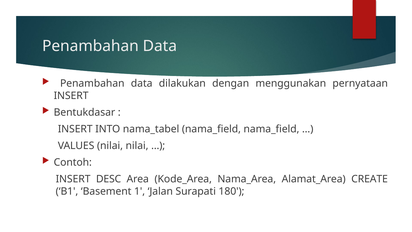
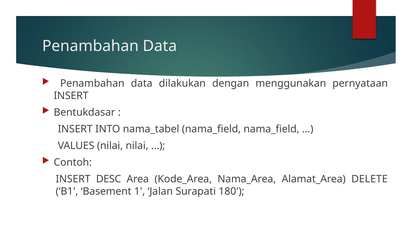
CREATE: CREATE -> DELETE
